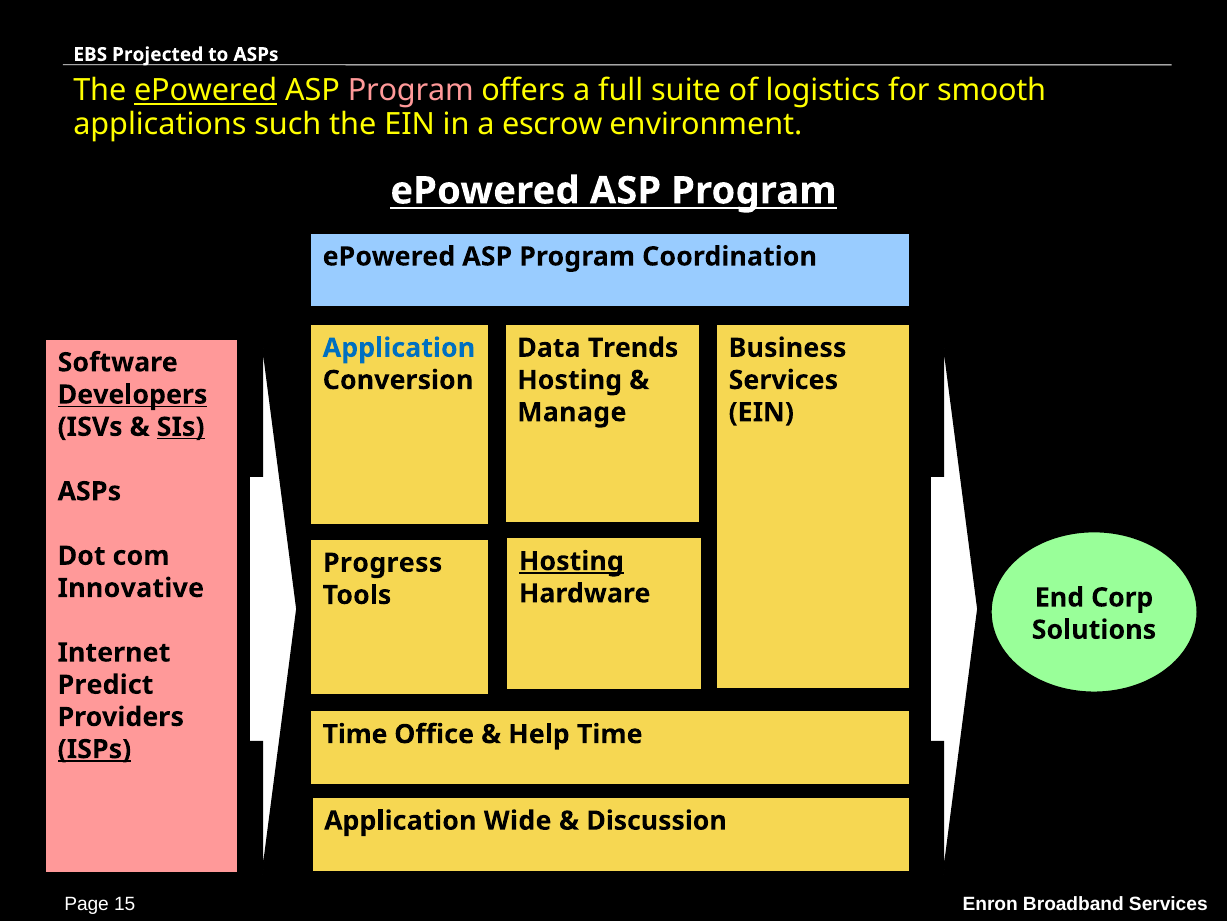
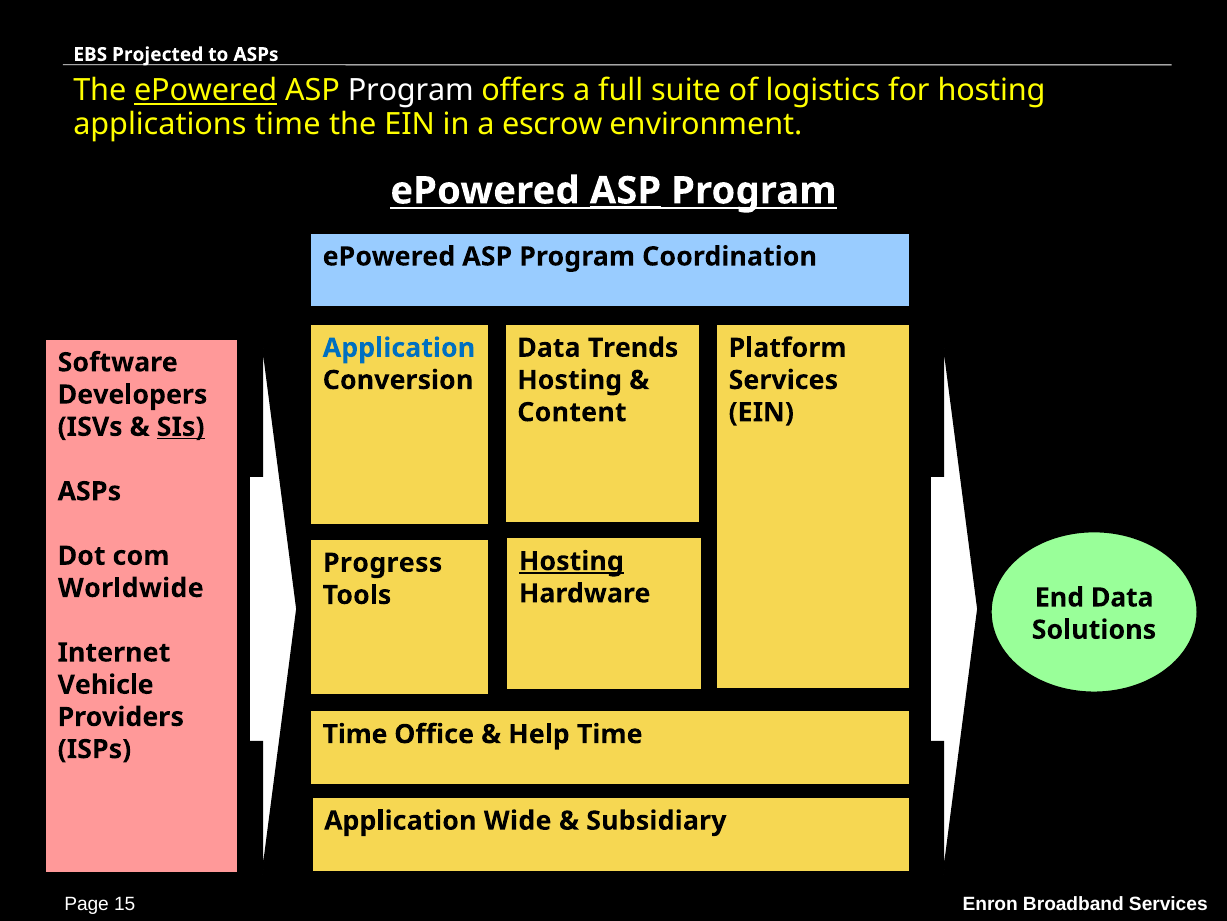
Program at (411, 91) colour: pink -> white
for smooth: smooth -> hosting
applications such: such -> time
ASP at (625, 191) underline: none -> present
Business: Business -> Platform
Developers underline: present -> none
Manage: Manage -> Content
Innovative: Innovative -> Worldwide
End Corp: Corp -> Data
Predict: Predict -> Vehicle
ISPs underline: present -> none
Discussion: Discussion -> Subsidiary
